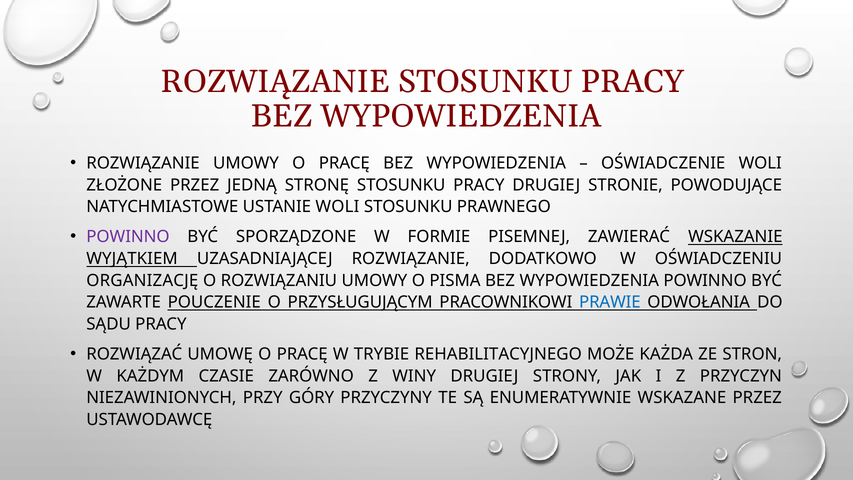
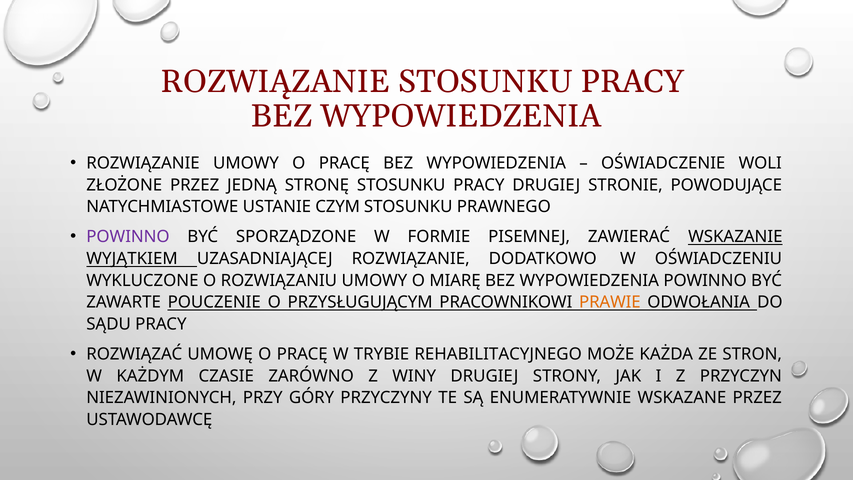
USTANIE WOLI: WOLI -> CZYM
ORGANIZACJĘ: ORGANIZACJĘ -> WYKLUCZONE
PISMA: PISMA -> MIARĘ
PRAWIE colour: blue -> orange
